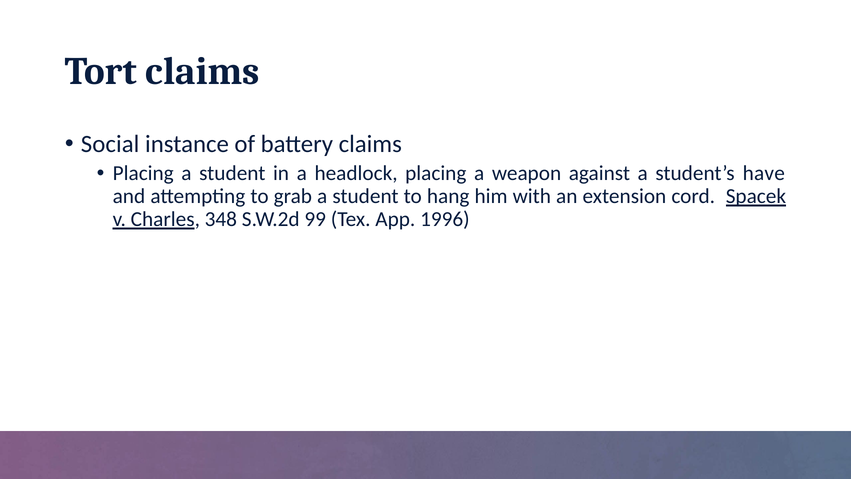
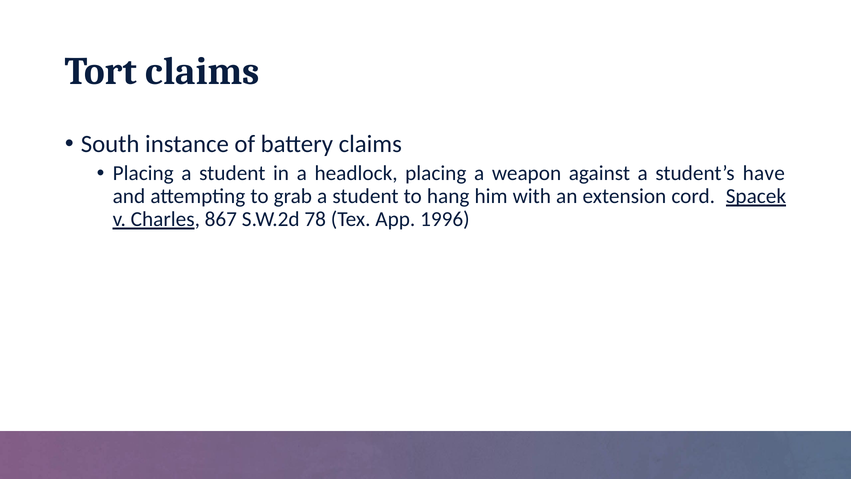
Social: Social -> South
348: 348 -> 867
99: 99 -> 78
